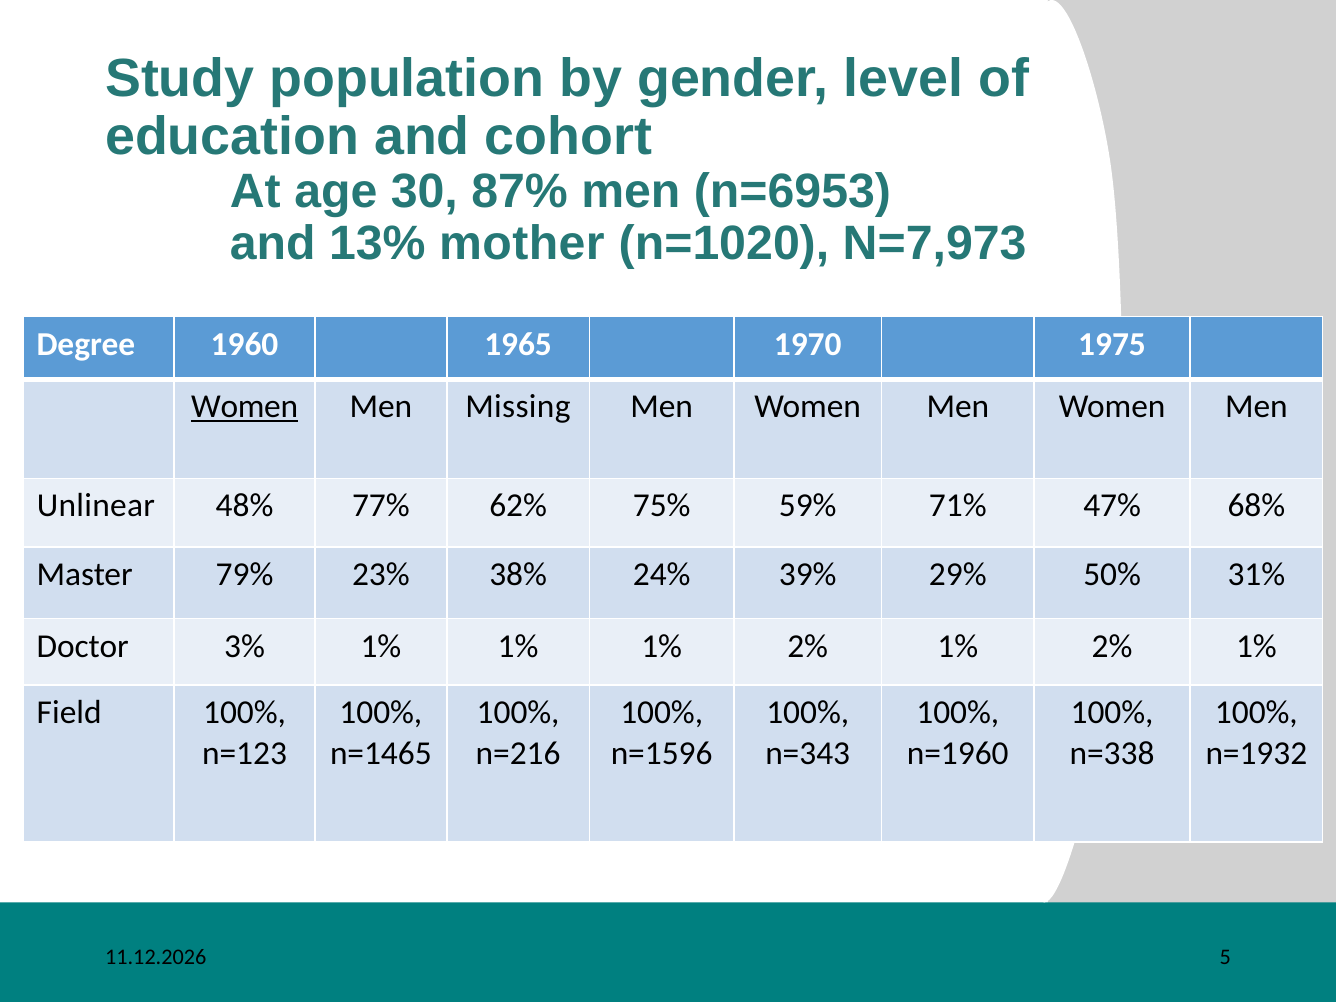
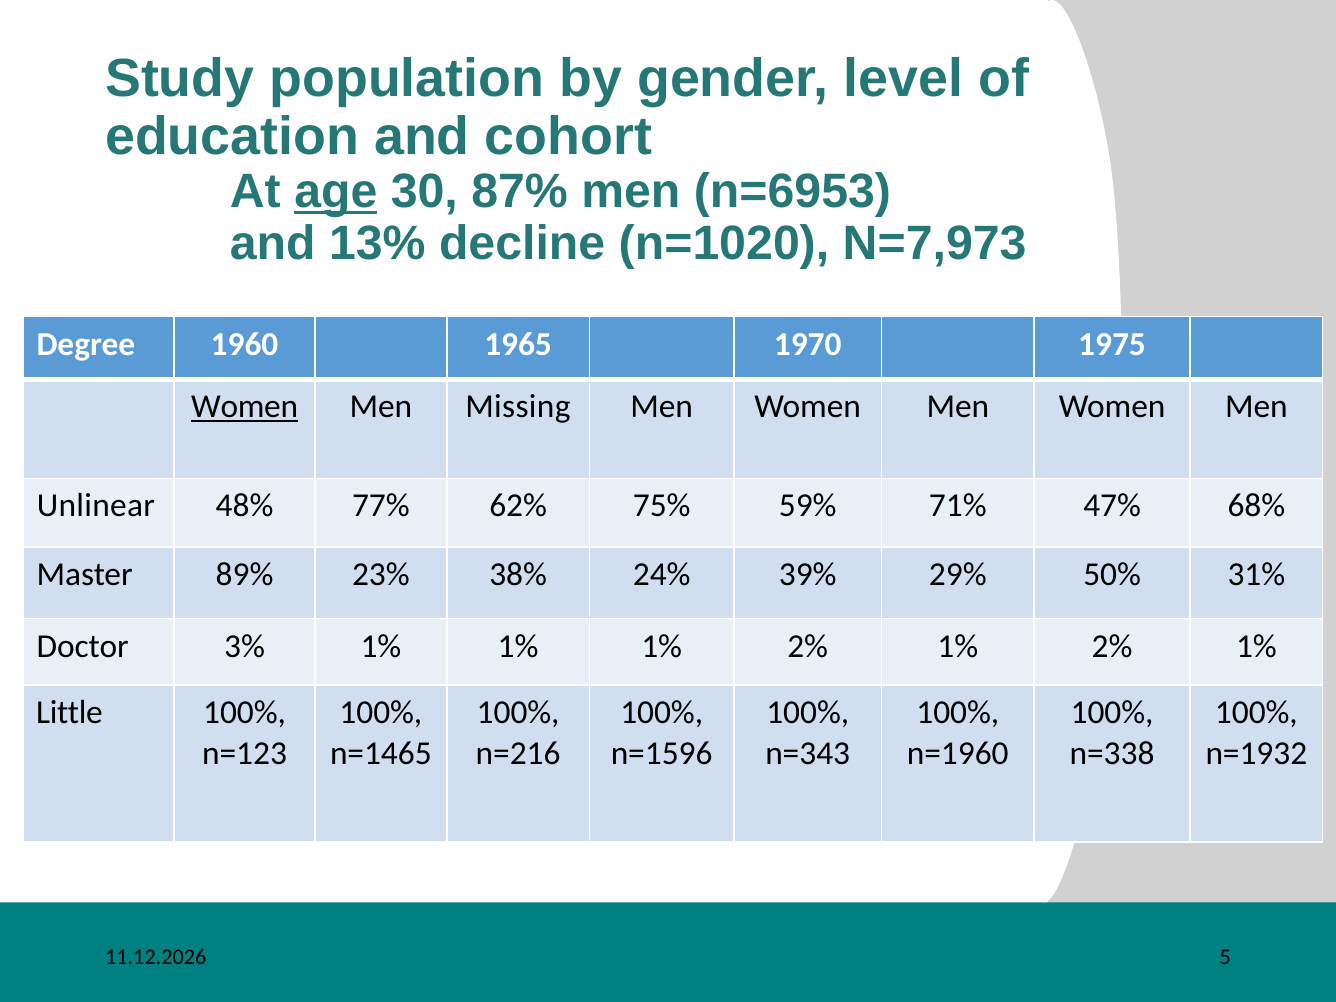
age underline: none -> present
mother: mother -> decline
79%: 79% -> 89%
Field: Field -> Little
